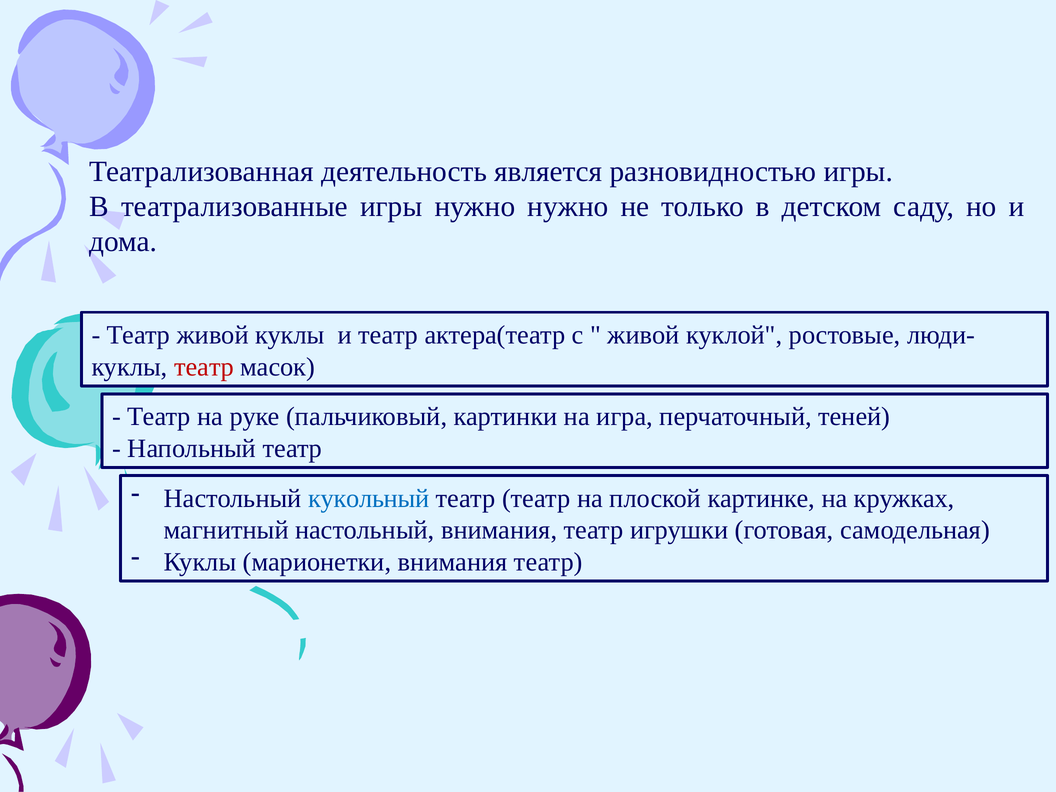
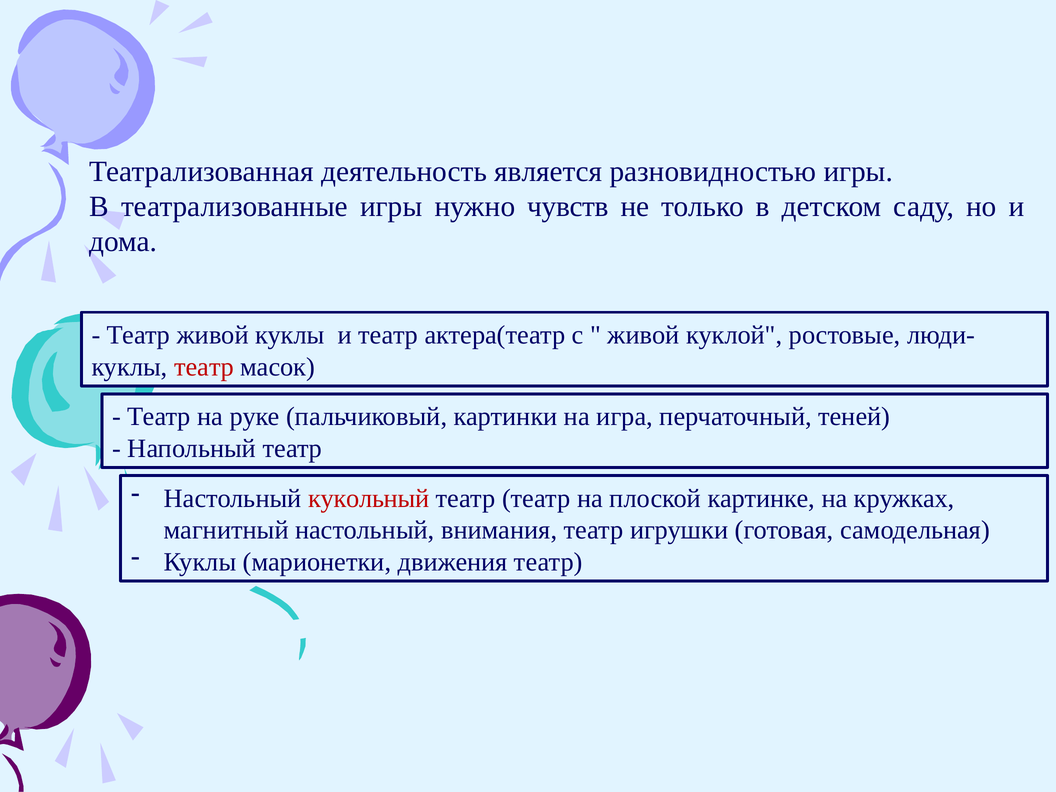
нужно нужно: нужно -> чувств
кукольный colour: blue -> red
марионетки внимания: внимания -> движения
